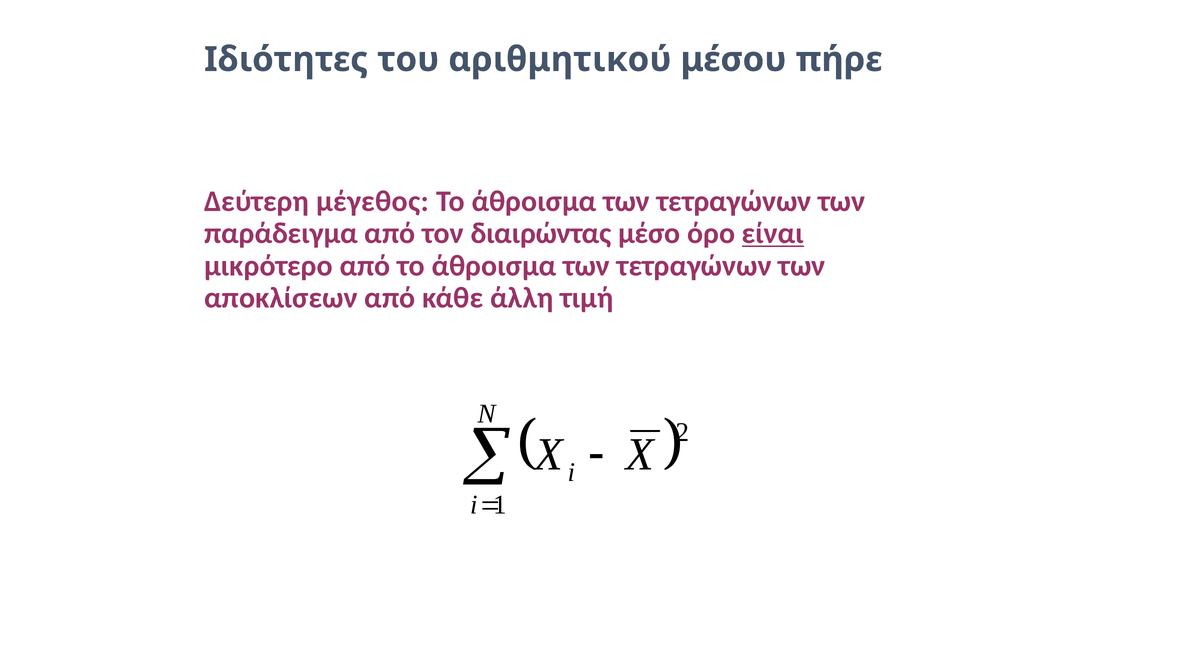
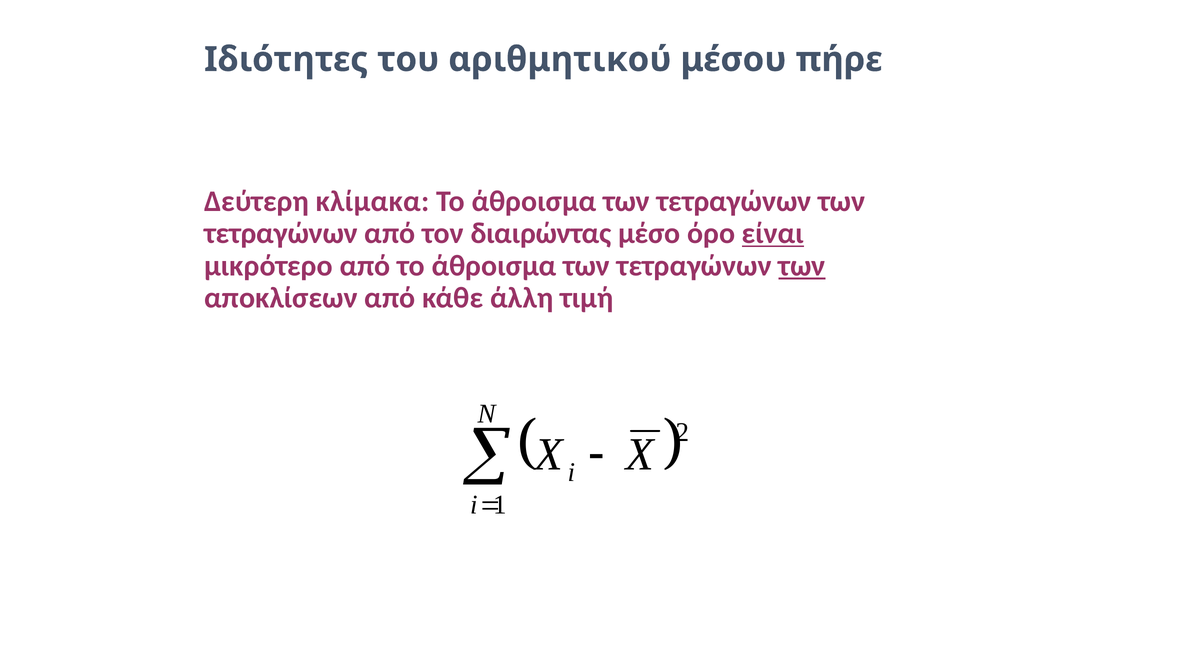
μέγεθος: μέγεθος -> κλίμακα
παράδειγμα at (281, 233): παράδειγμα -> τετραγώνων
των at (802, 266) underline: none -> present
